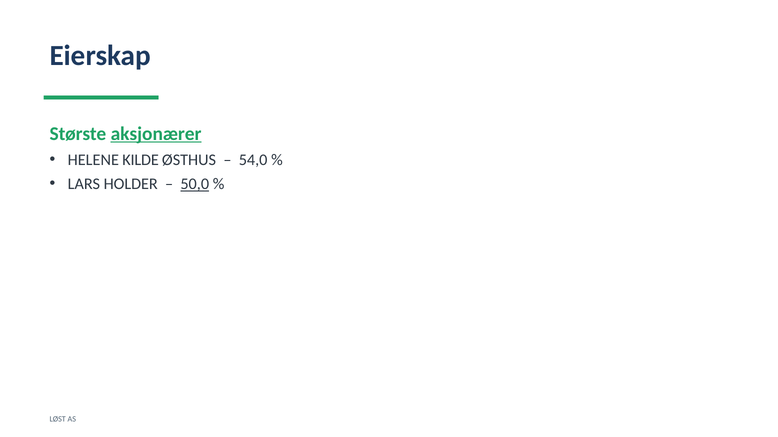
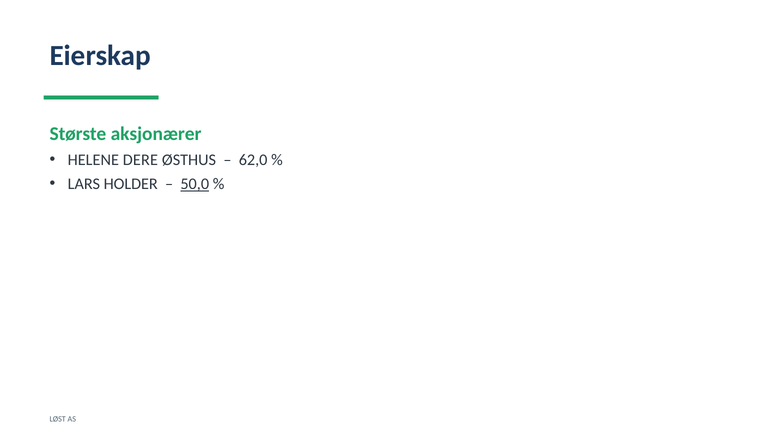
aksjonærer underline: present -> none
KILDE: KILDE -> DERE
54,0: 54,0 -> 62,0
